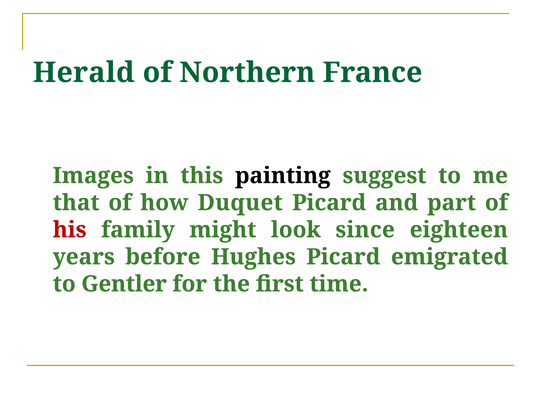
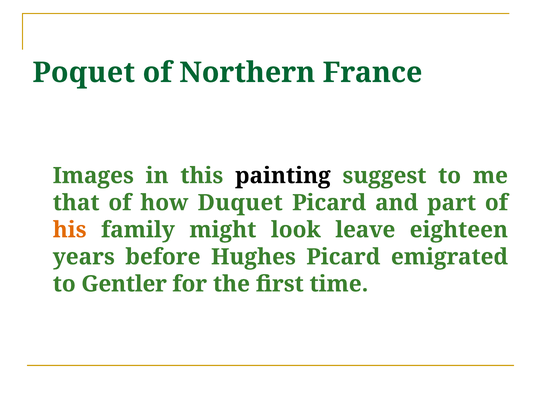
Herald: Herald -> Poquet
his colour: red -> orange
since: since -> leave
